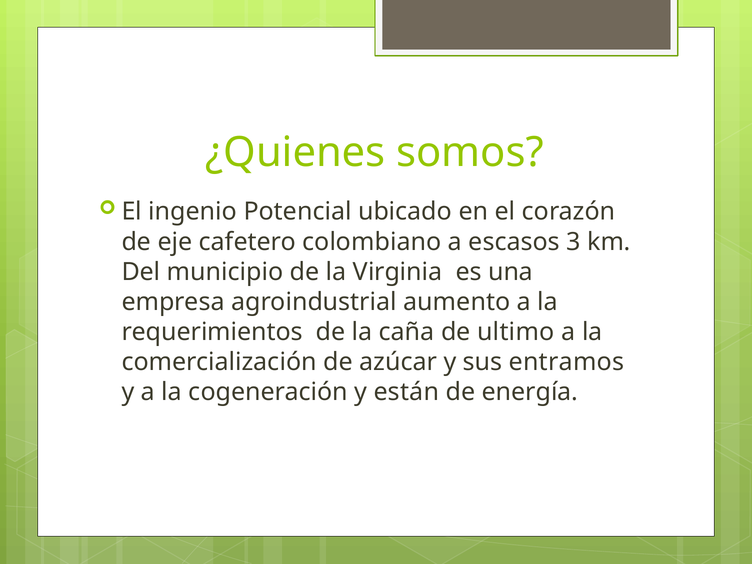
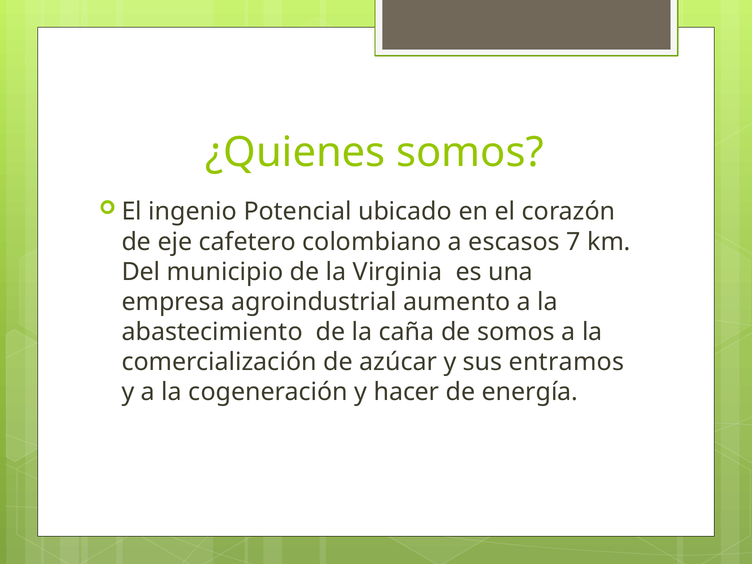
3: 3 -> 7
requerimientos: requerimientos -> abastecimiento
de ultimo: ultimo -> somos
están: están -> hacer
